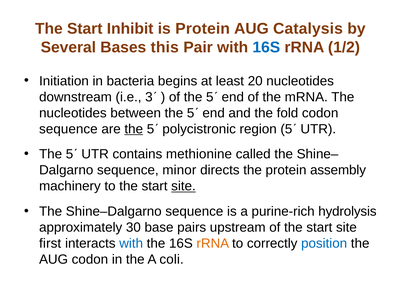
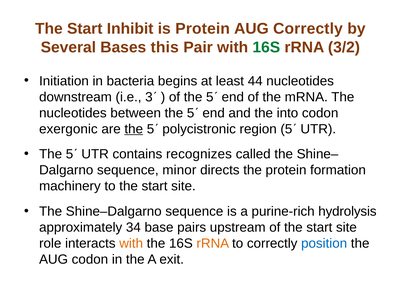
AUG Catalysis: Catalysis -> Correctly
16S at (266, 48) colour: blue -> green
1/2: 1/2 -> 3/2
20: 20 -> 44
fold: fold -> into
sequence at (68, 129): sequence -> exergonic
methionine: methionine -> recognizes
assembly: assembly -> formation
site at (183, 187) underline: present -> none
30: 30 -> 34
first: first -> role
with at (131, 244) colour: blue -> orange
coli: coli -> exit
